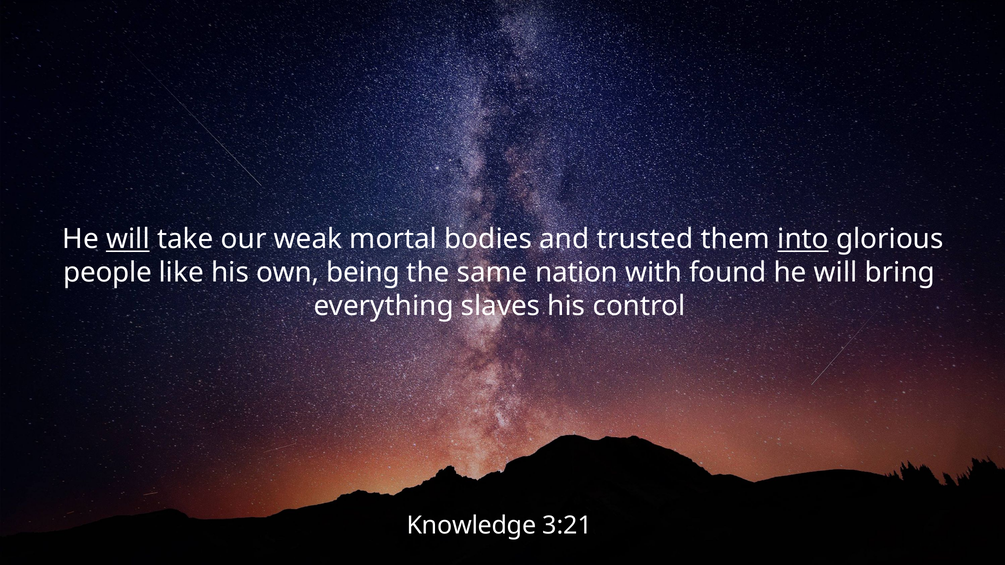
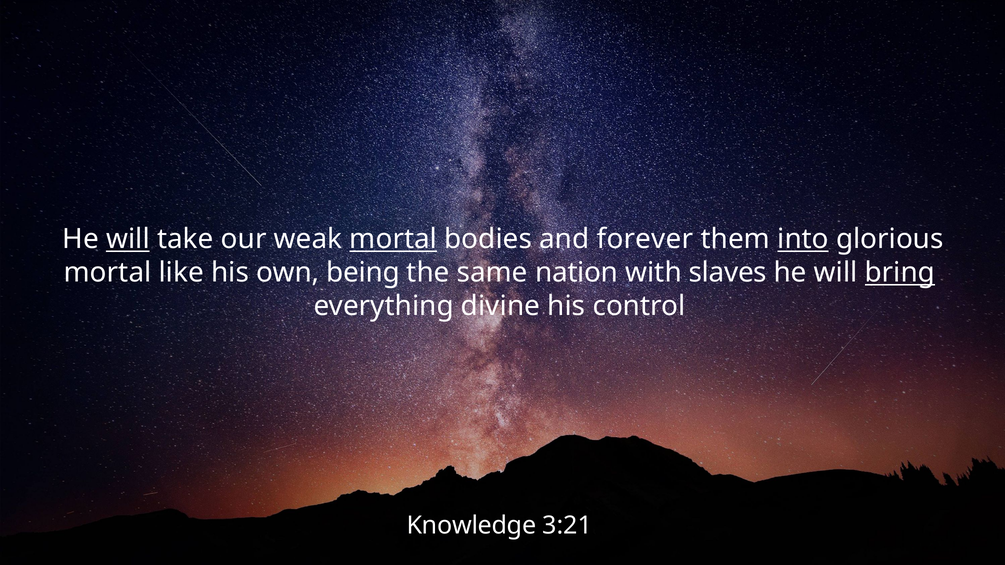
mortal at (393, 239) underline: none -> present
trusted: trusted -> forever
people at (108, 273): people -> mortal
found: found -> slaves
bring underline: none -> present
slaves: slaves -> divine
